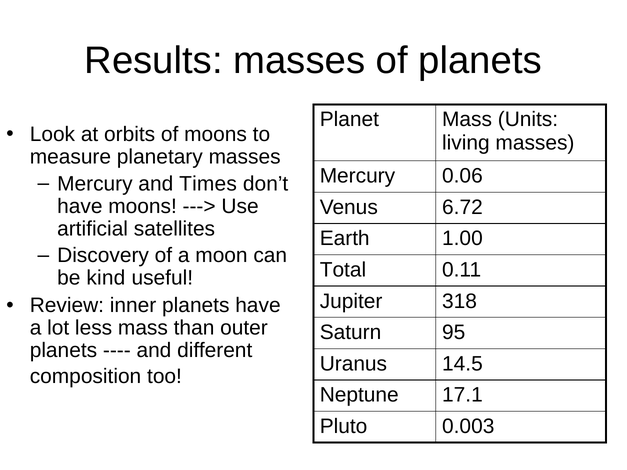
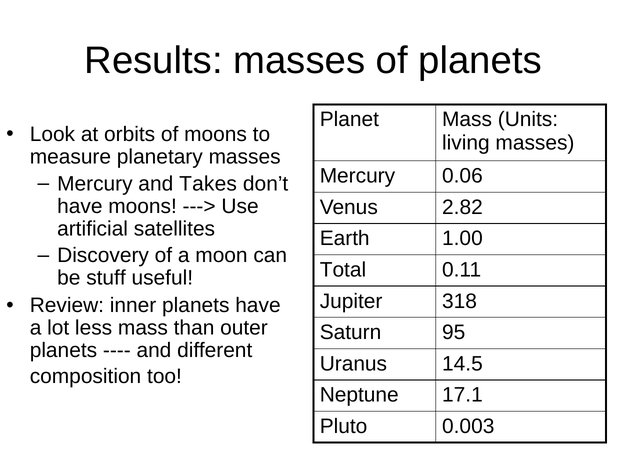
Times: Times -> Takes
6.72: 6.72 -> 2.82
kind: kind -> stuff
